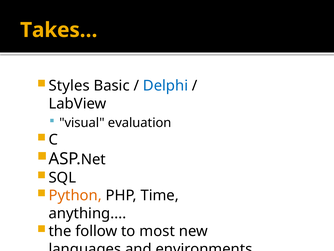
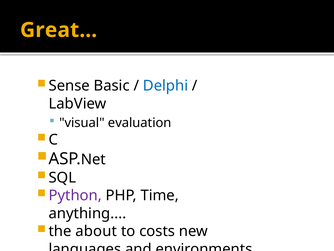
Takes…: Takes… -> Great…
Styles: Styles -> Sense
Python colour: orange -> purple
follow: follow -> about
most: most -> costs
